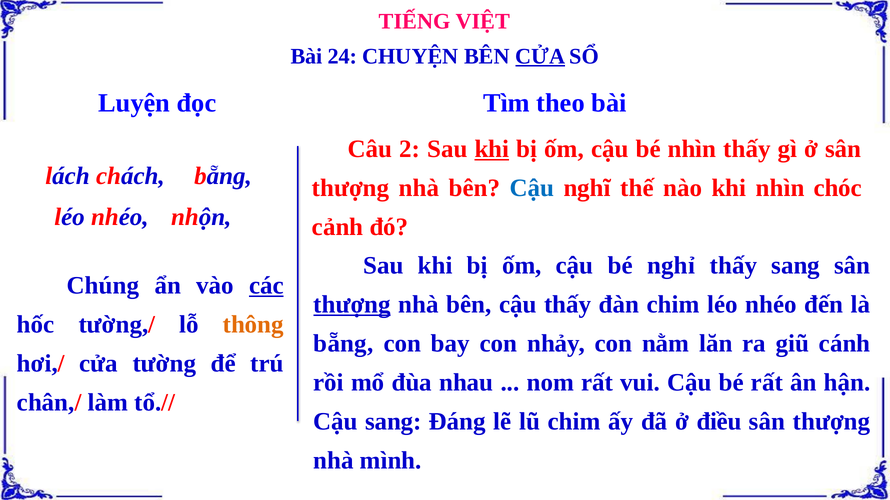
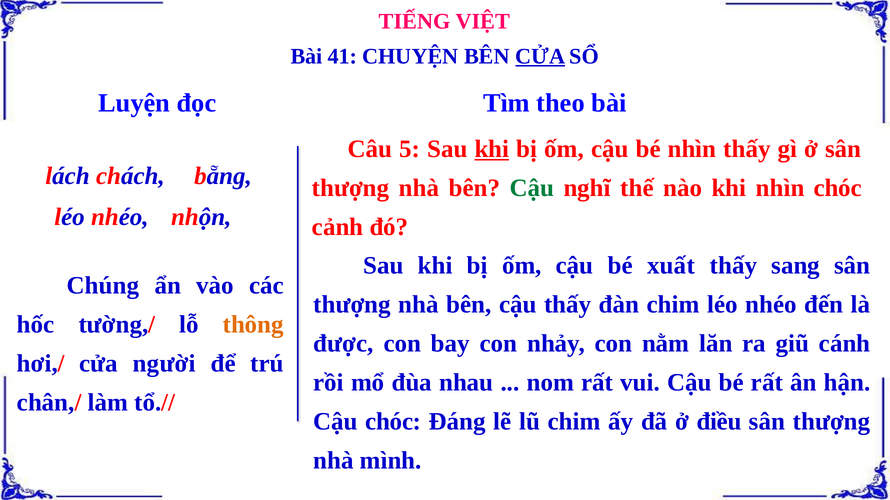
24: 24 -> 41
2: 2 -> 5
Cậu at (532, 188) colour: blue -> green
nghỉ: nghỉ -> xuất
các underline: present -> none
thượng at (352, 305) underline: present -> none
bẵng at (343, 344): bẵng -> được
tường: tường -> người
Cậu sang: sang -> chóc
